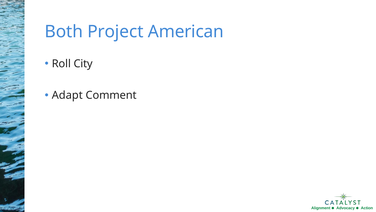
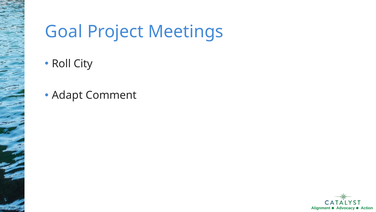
Both: Both -> Goal
American: American -> Meetings
